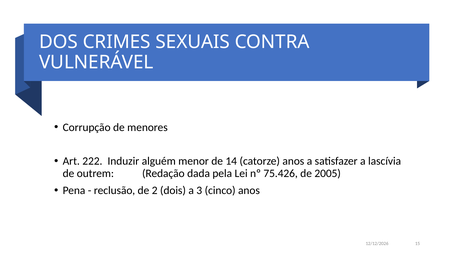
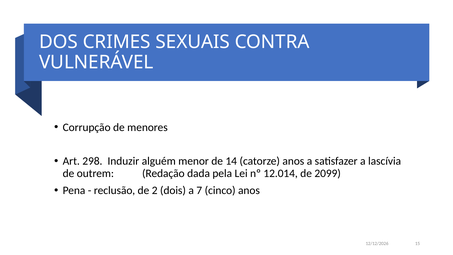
222: 222 -> 298
75.426: 75.426 -> 12.014
2005: 2005 -> 2099
3: 3 -> 7
